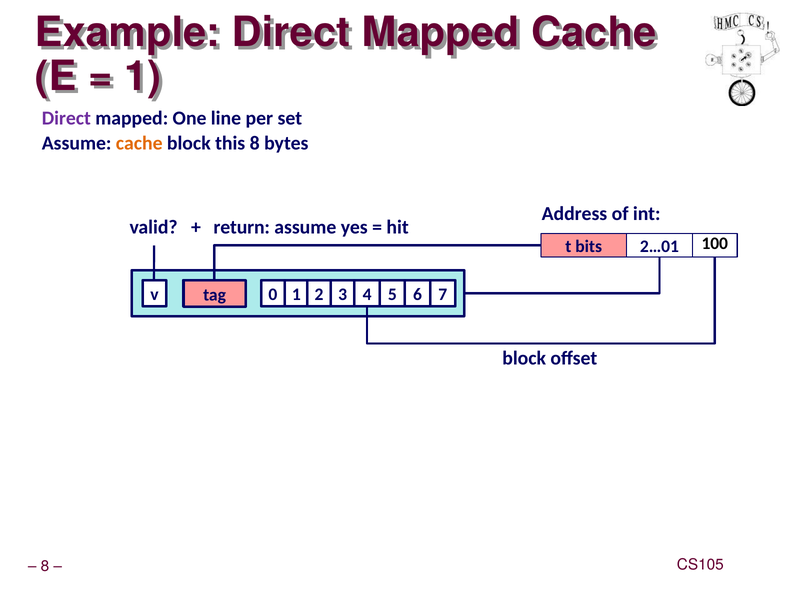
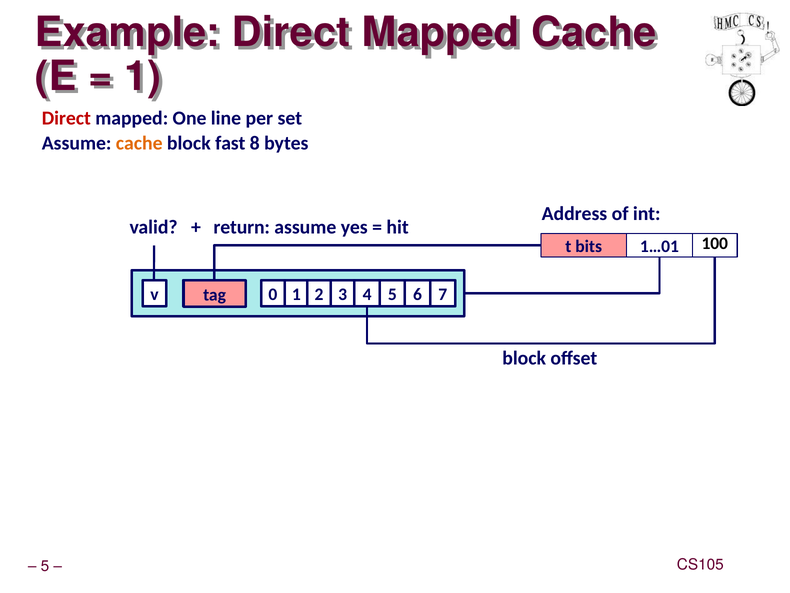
Direct at (66, 118) colour: purple -> red
this: this -> fast
2…01: 2…01 -> 1…01
8 at (45, 566): 8 -> 5
